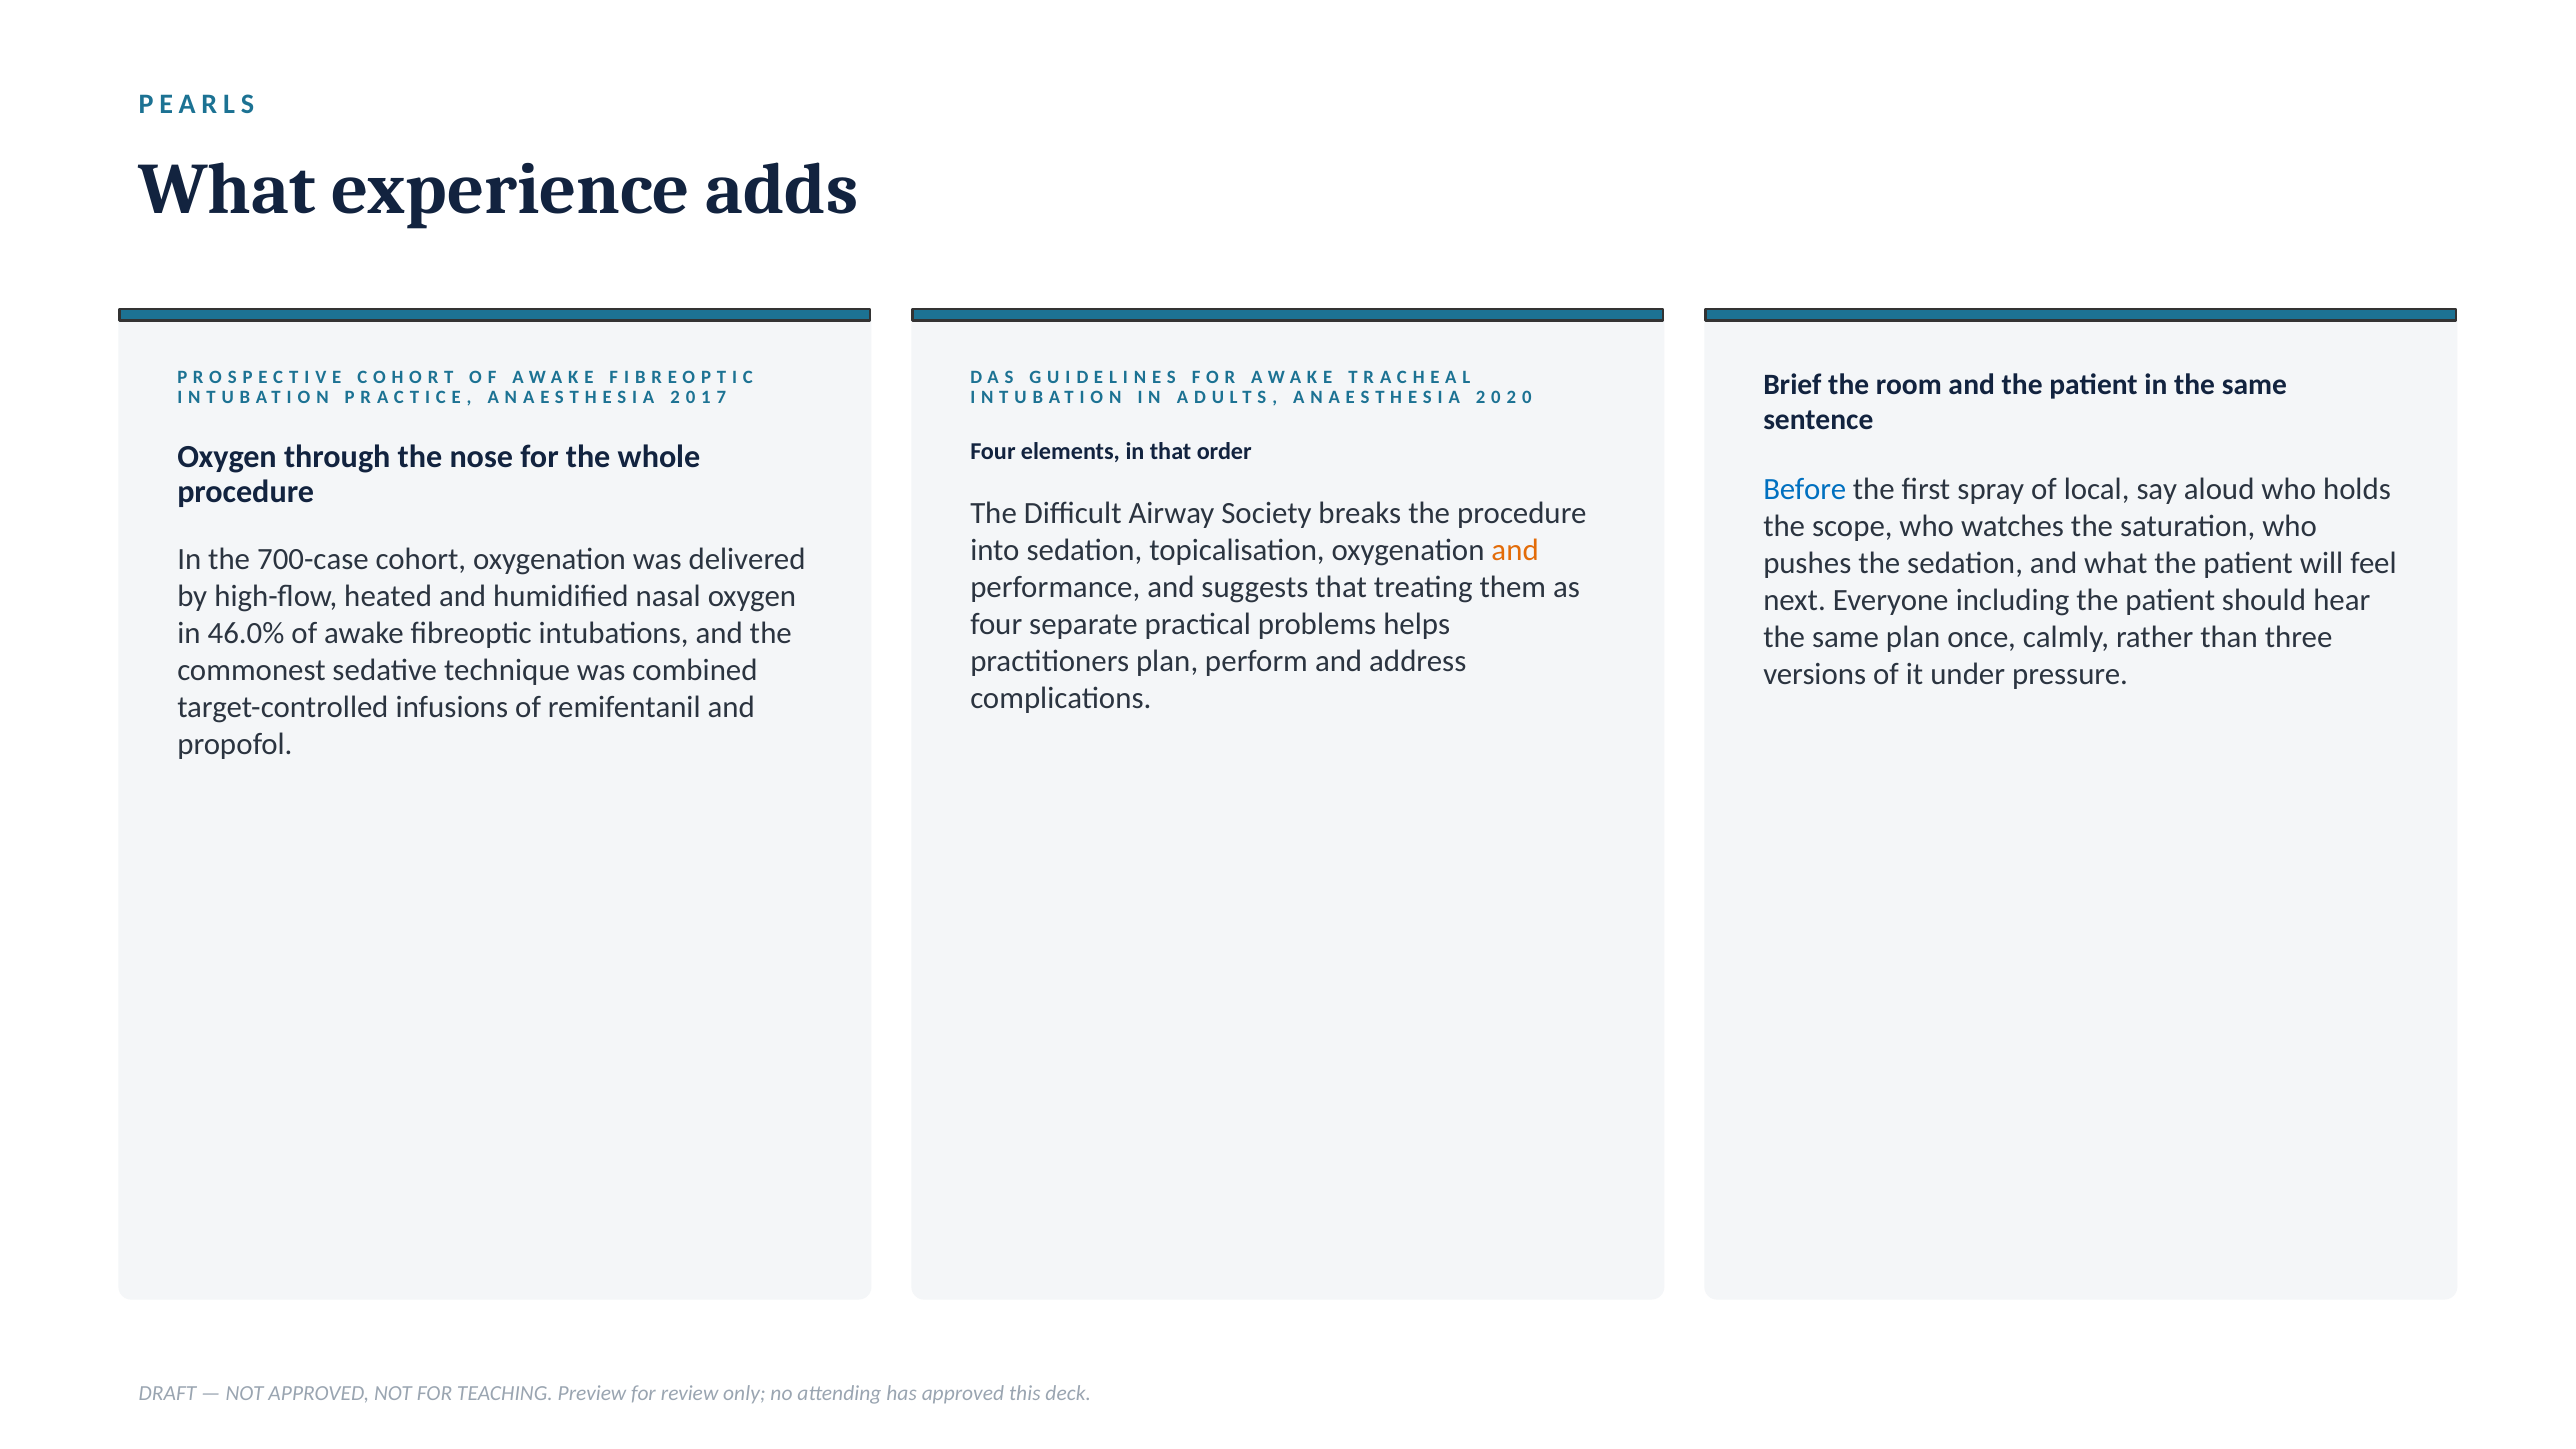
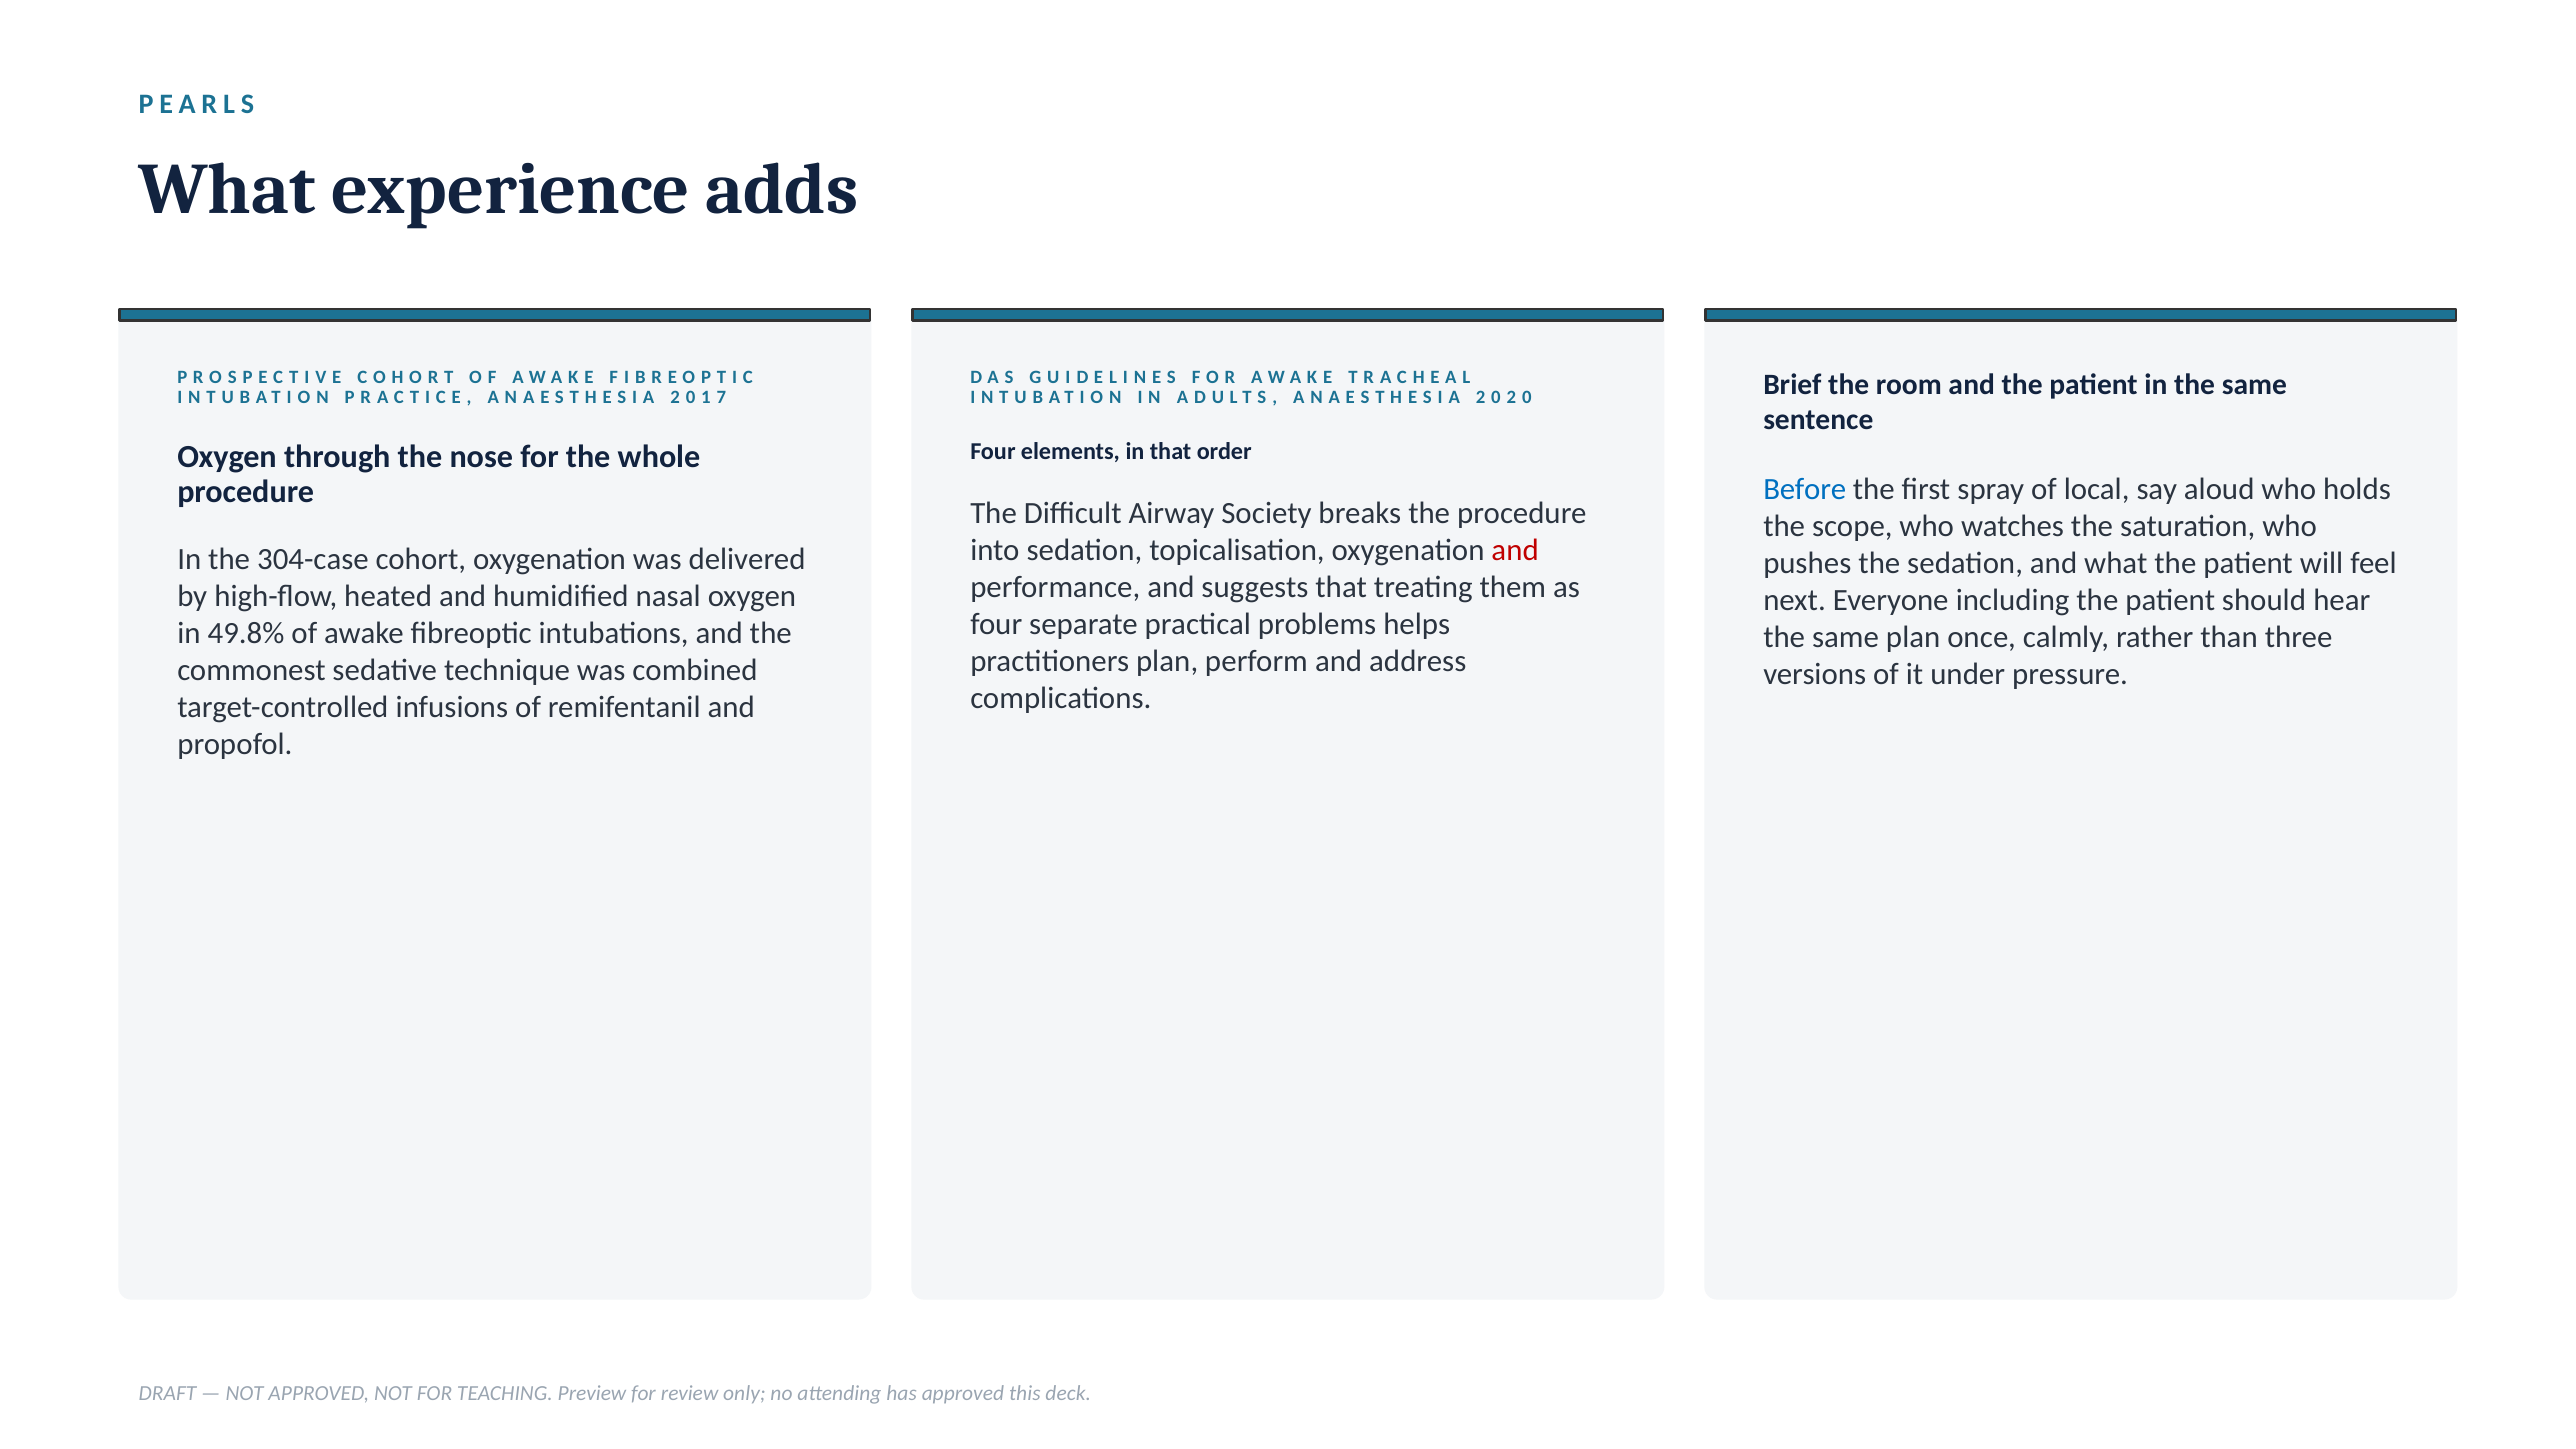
and at (1515, 551) colour: orange -> red
700-case: 700-case -> 304-case
46.0%: 46.0% -> 49.8%
